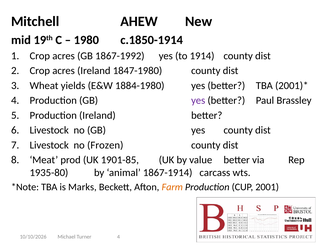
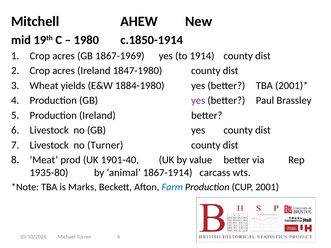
1867-1992: 1867-1992 -> 1867-1969
no Frozen: Frozen -> Turner
1901-85: 1901-85 -> 1901-40
Farm colour: orange -> blue
